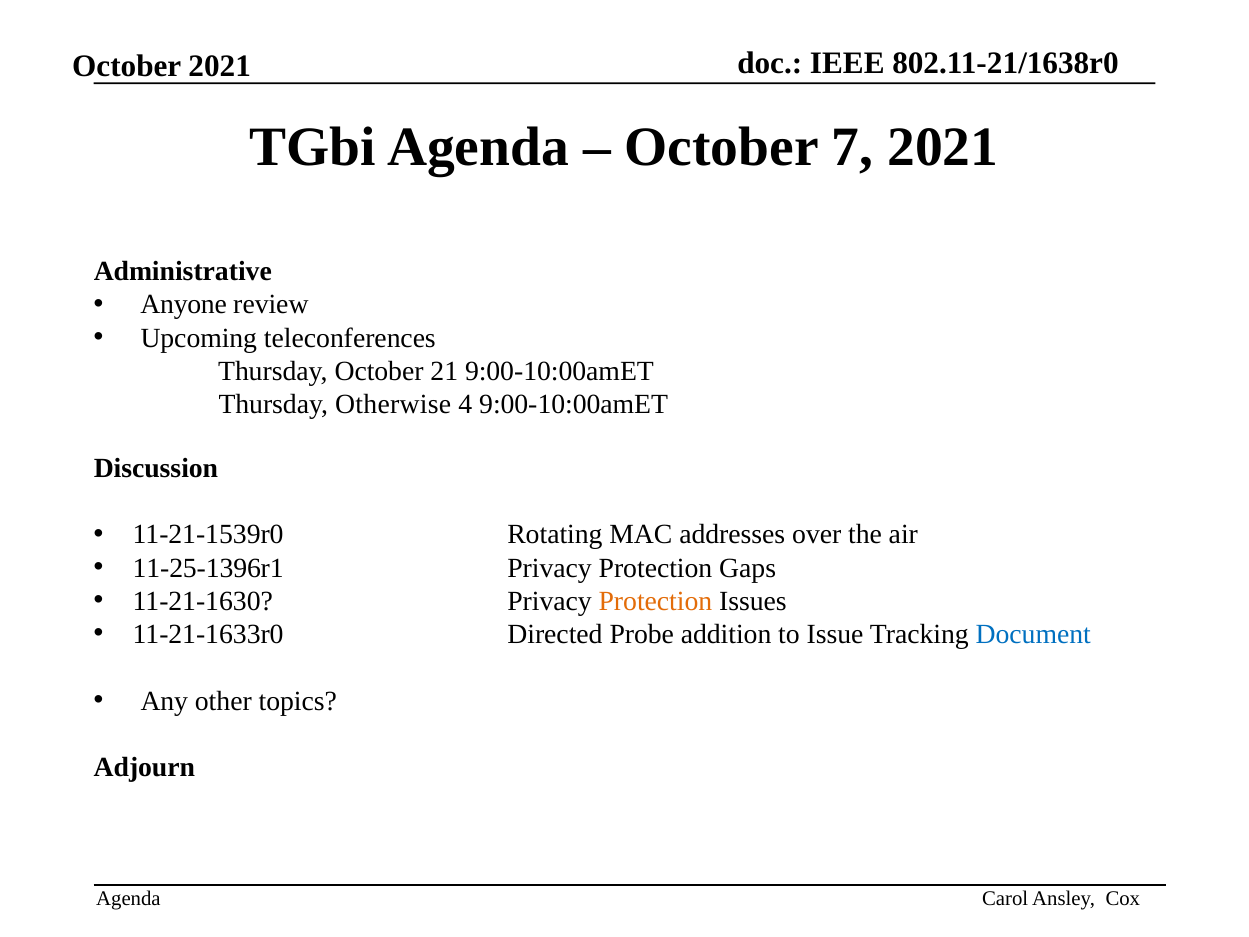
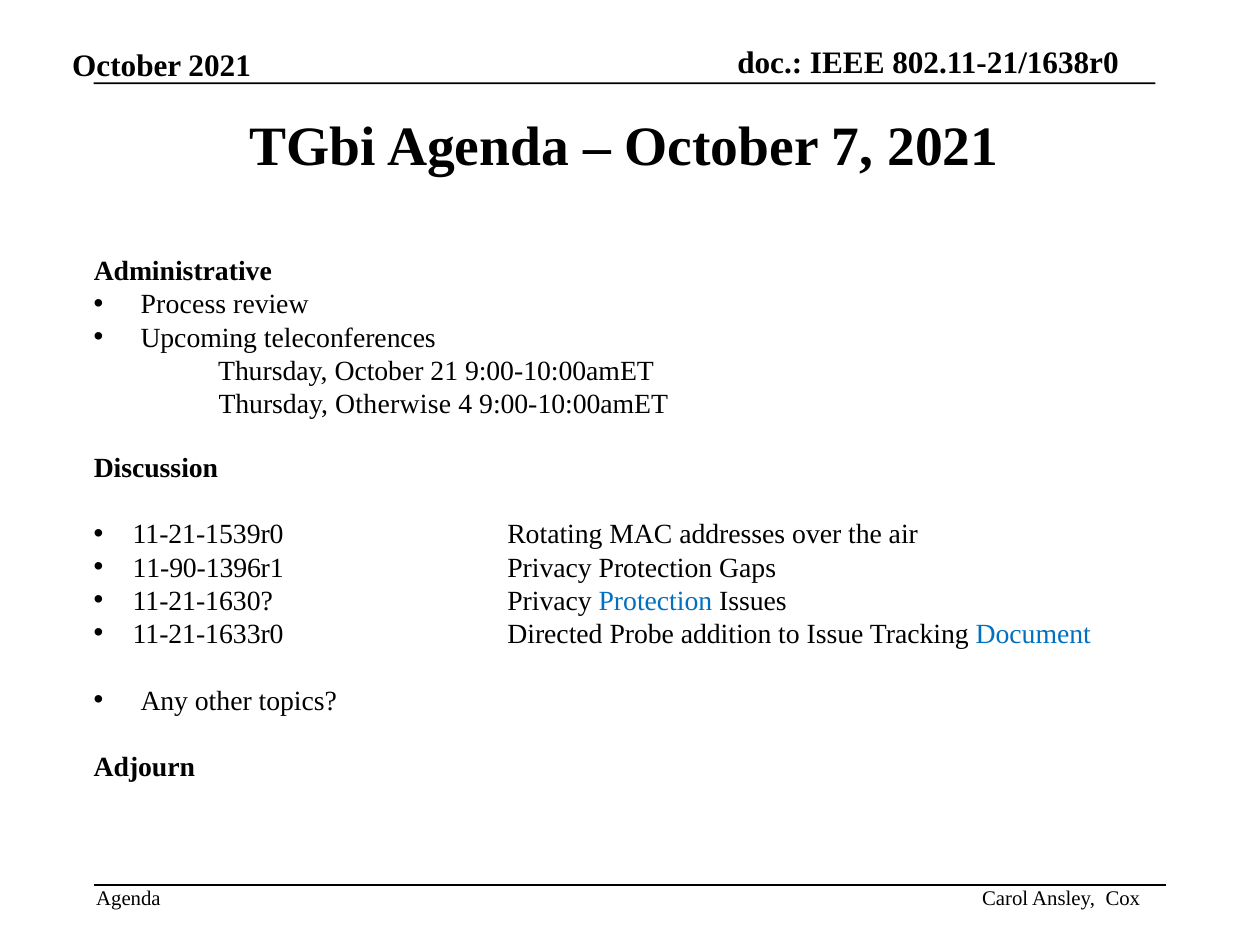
Anyone: Anyone -> Process
11-25-1396r1: 11-25-1396r1 -> 11-90-1396r1
Protection at (655, 601) colour: orange -> blue
